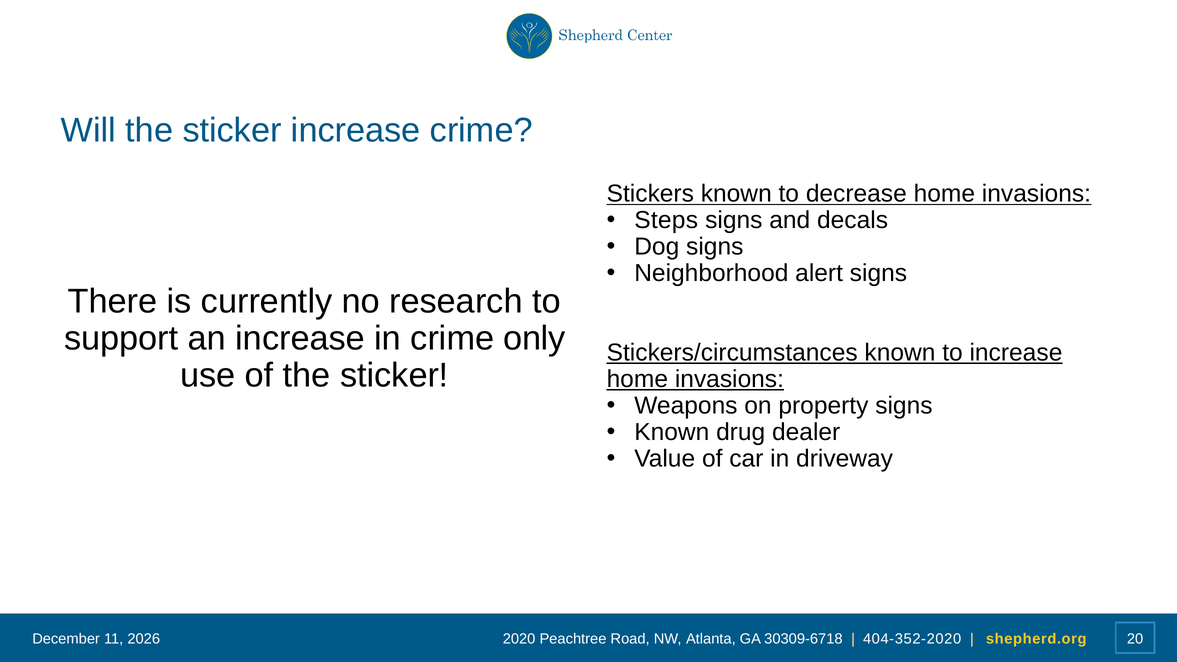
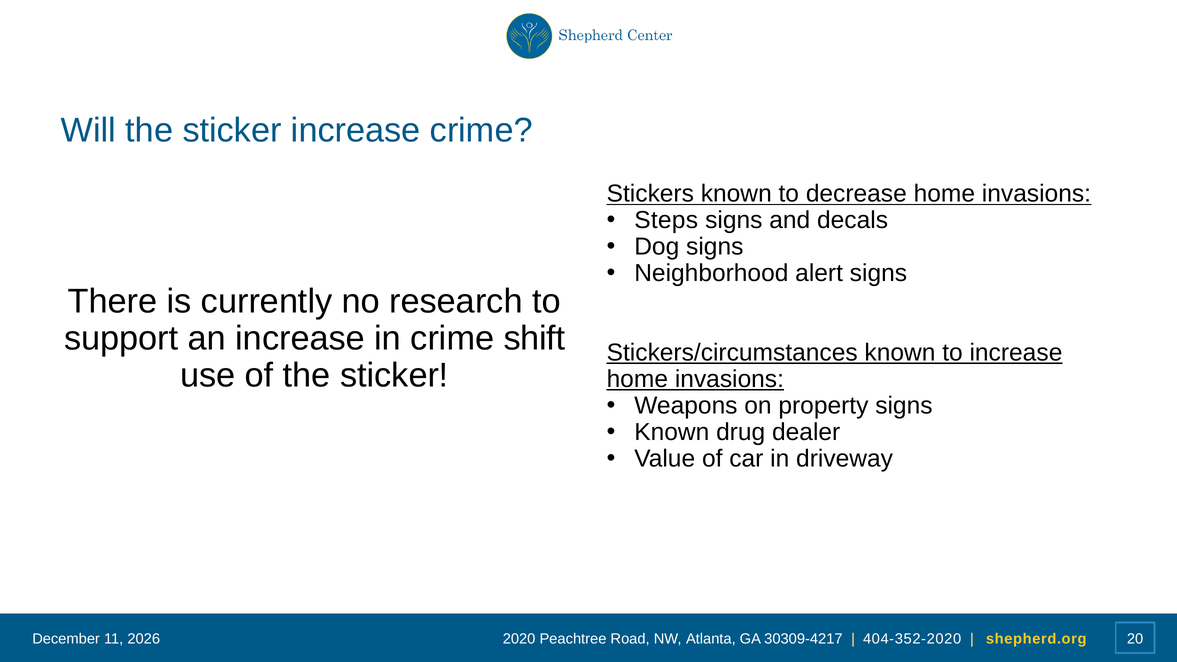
only: only -> shift
30309-6718: 30309-6718 -> 30309-4217
